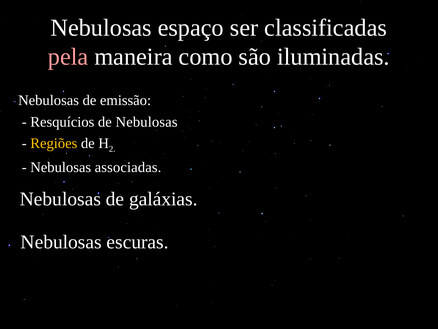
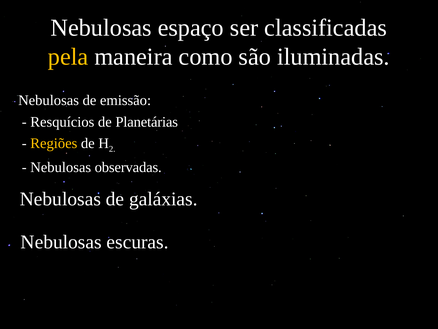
pela colour: pink -> yellow
de Nebulosas: Nebulosas -> Planetárias
associadas: associadas -> observadas
